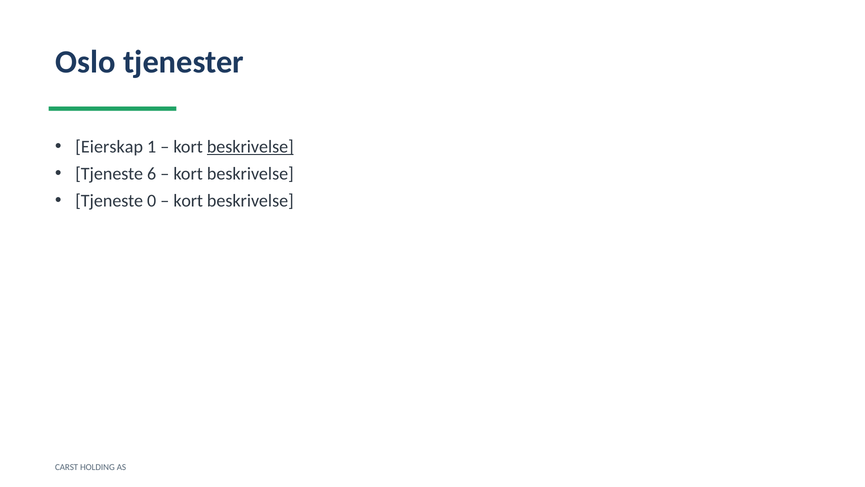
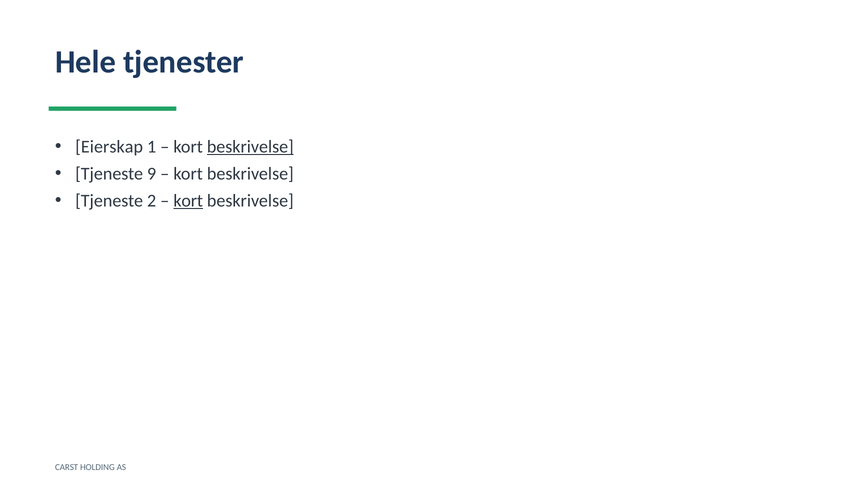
Oslo: Oslo -> Hele
6: 6 -> 9
0: 0 -> 2
kort at (188, 201) underline: none -> present
